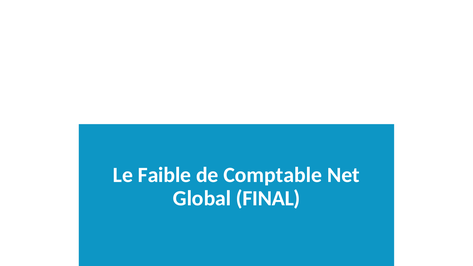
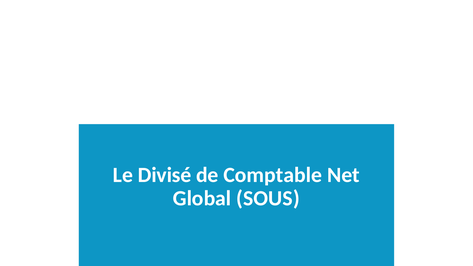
Faible: Faible -> Divisé
FINAL: FINAL -> SOUS
